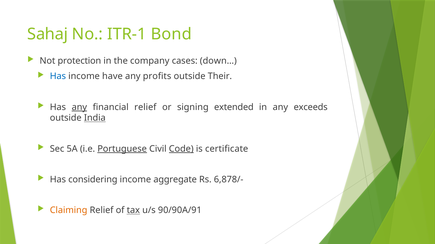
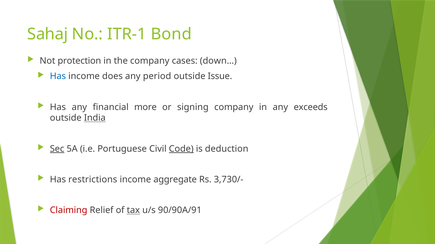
have: have -> does
profits: profits -> period
Their: Their -> Issue
any at (79, 107) underline: present -> none
financial relief: relief -> more
signing extended: extended -> company
Sec underline: none -> present
Portuguese underline: present -> none
certificate: certificate -> deduction
considering: considering -> restrictions
6,878/-: 6,878/- -> 3,730/-
Claiming colour: orange -> red
